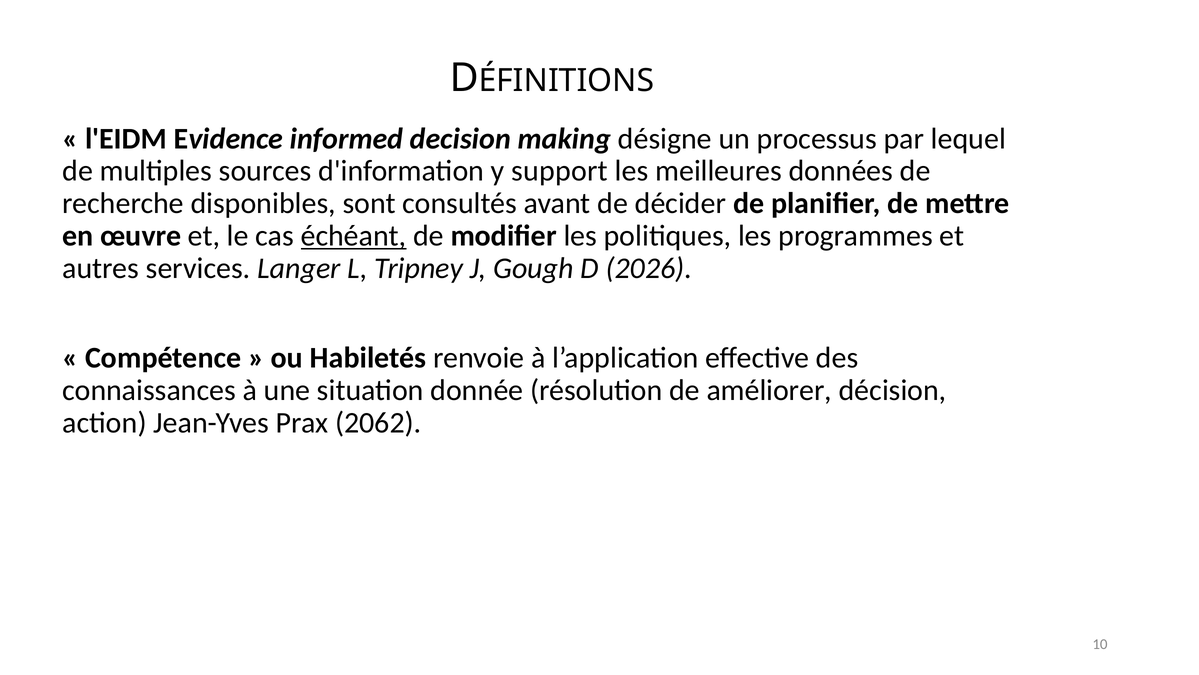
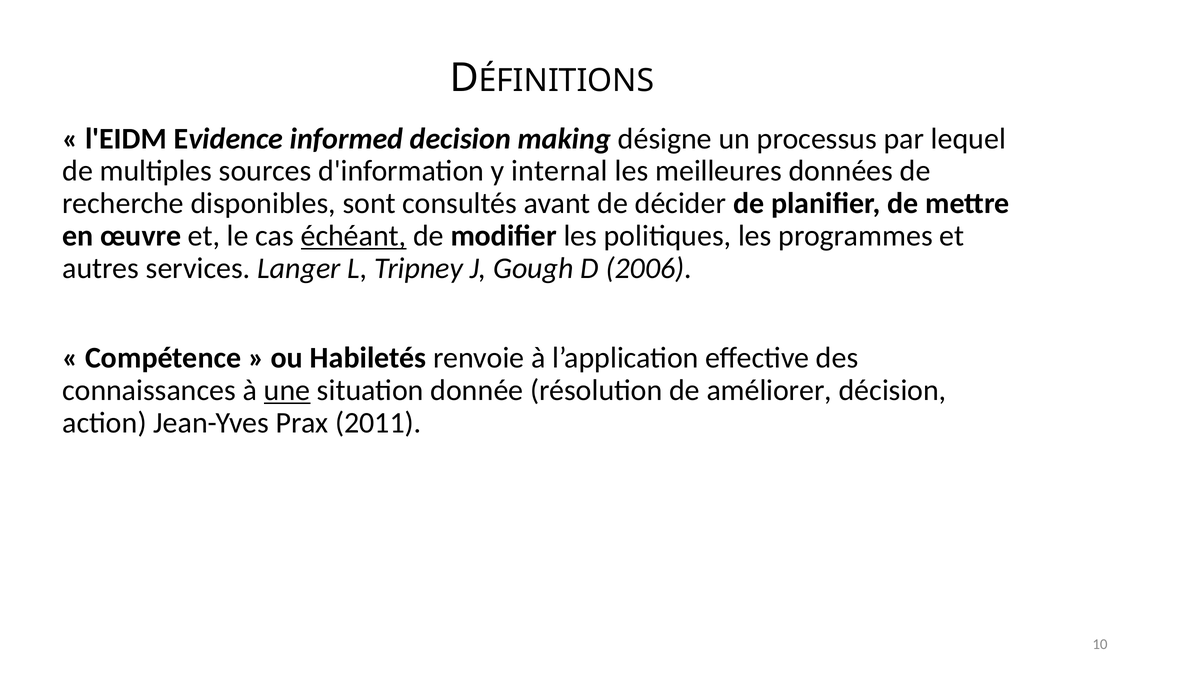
support: support -> internal
2026: 2026 -> 2006
une underline: none -> present
2062: 2062 -> 2011
